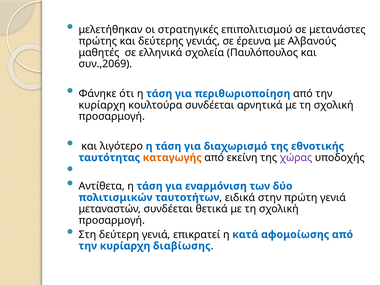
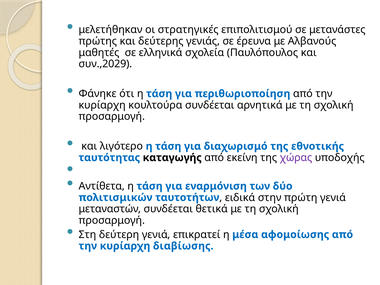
συν.,2069: συν.,2069 -> συν.,2029
καταγωγής colour: orange -> black
κατά: κατά -> μέσα
